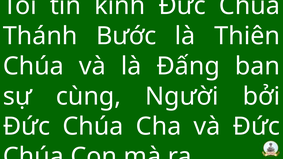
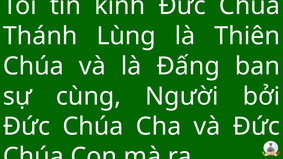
Bước: Bước -> Lùng
